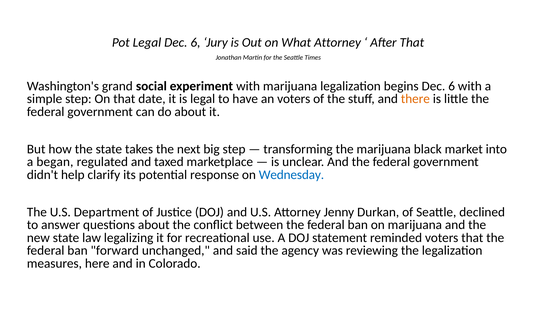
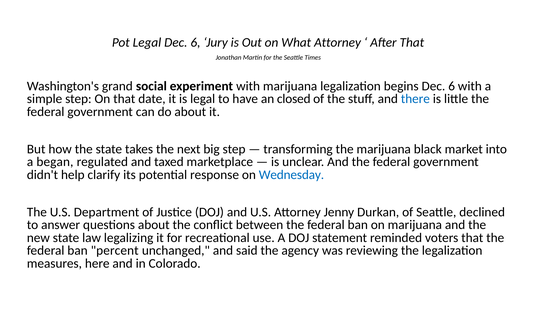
an voters: voters -> closed
there colour: orange -> blue
forward: forward -> percent
